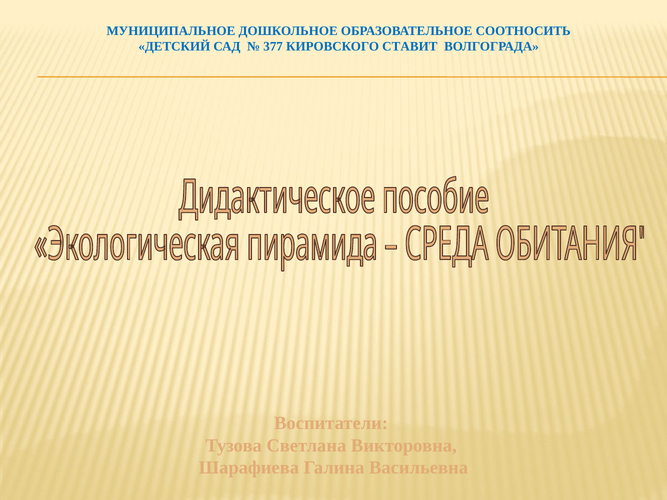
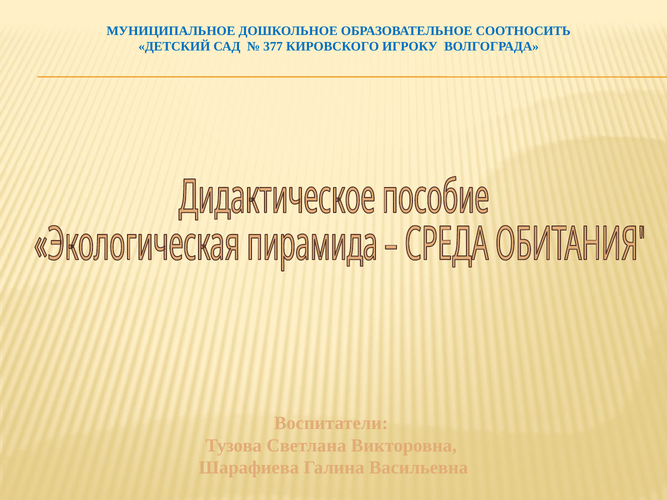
СТАВИТ: СТАВИТ -> ИГРОКУ
